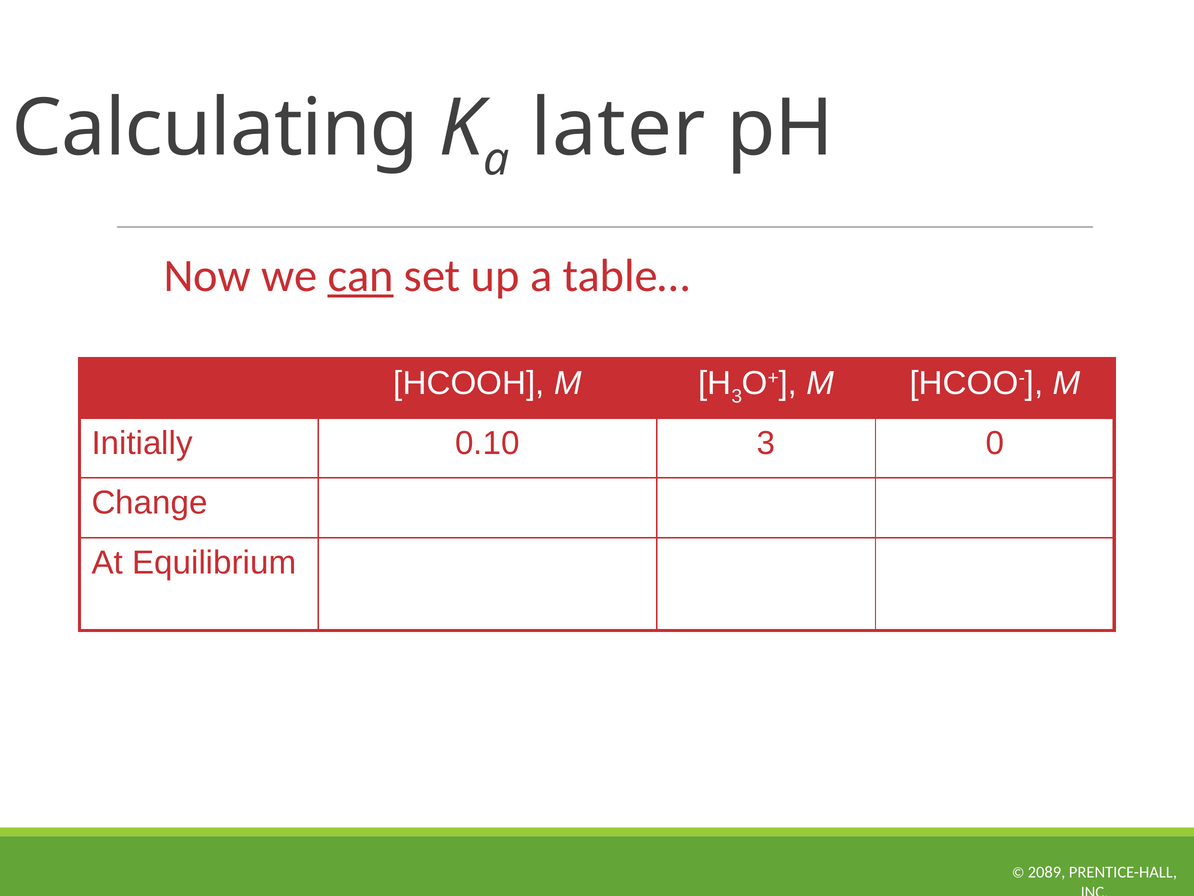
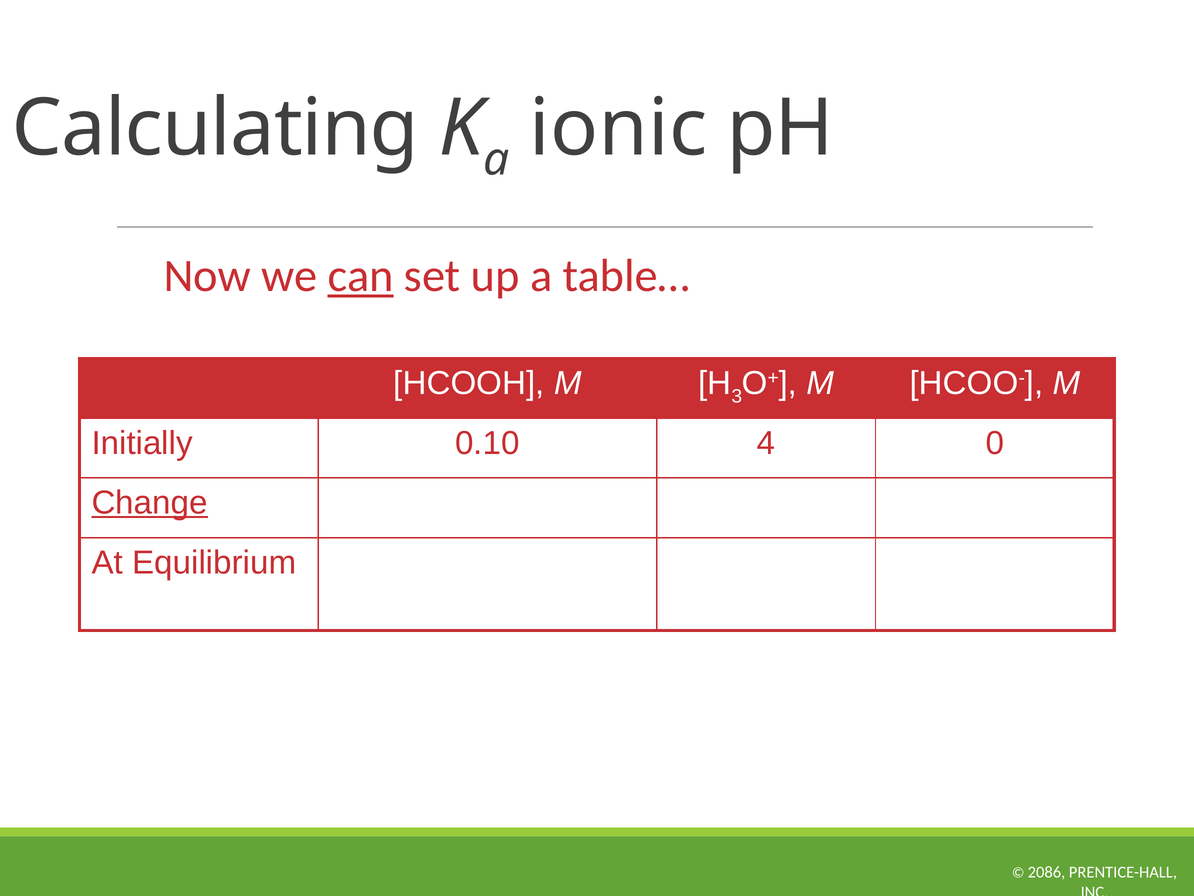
later: later -> ionic
0.10 3: 3 -> 4
Change underline: none -> present
2089: 2089 -> 2086
